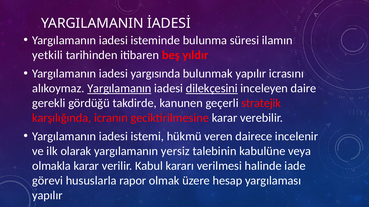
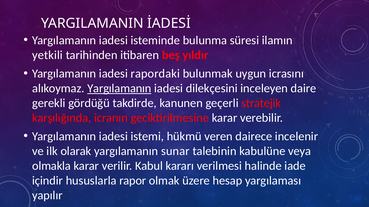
yargısında: yargısında -> rapordaki
bulunmak yapılır: yapılır -> uygun
dilekçesini underline: present -> none
yersiz: yersiz -> sunar
görevi: görevi -> içindir
